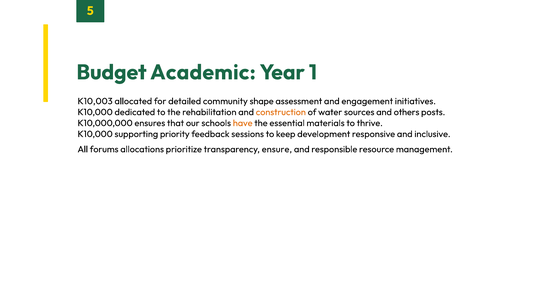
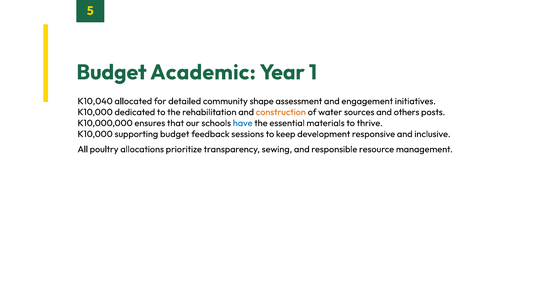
K10,003: K10,003 -> K10,040
have colour: orange -> blue
supporting priority: priority -> budget
forums: forums -> poultry
ensure: ensure -> sewing
